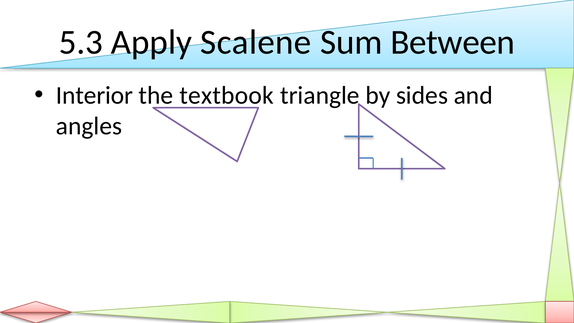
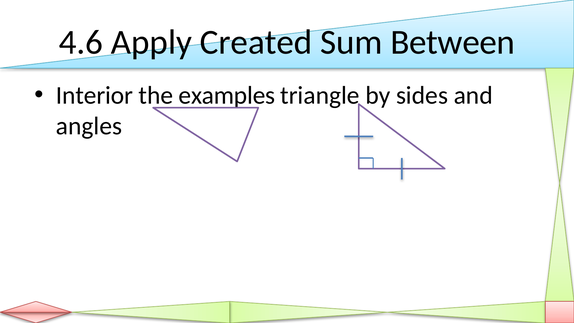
5.3: 5.3 -> 4.6
Scalene: Scalene -> Created
textbook: textbook -> examples
